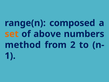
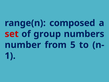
set colour: orange -> red
above: above -> group
method: method -> number
2: 2 -> 5
